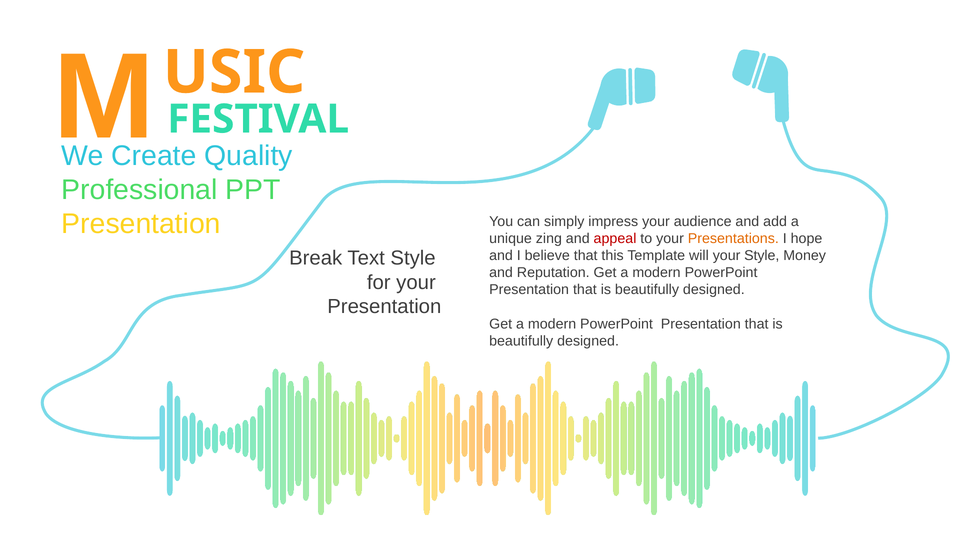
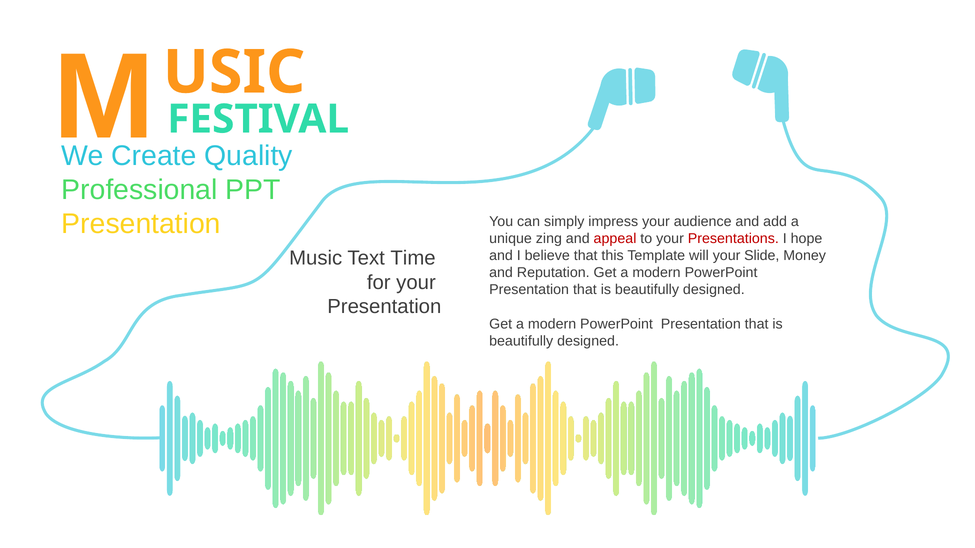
Presentations colour: orange -> red
Break: Break -> Music
Text Style: Style -> Time
your Style: Style -> Slide
